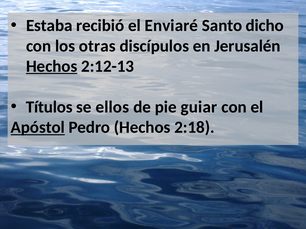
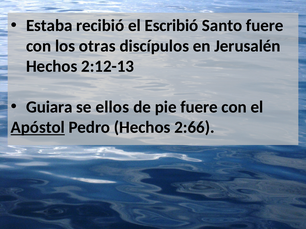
Enviaré: Enviaré -> Escribió
Santo dicho: dicho -> fuere
Hechos at (52, 66) underline: present -> none
Títulos: Títulos -> Guiara
pie guiar: guiar -> fuere
2:18: 2:18 -> 2:66
